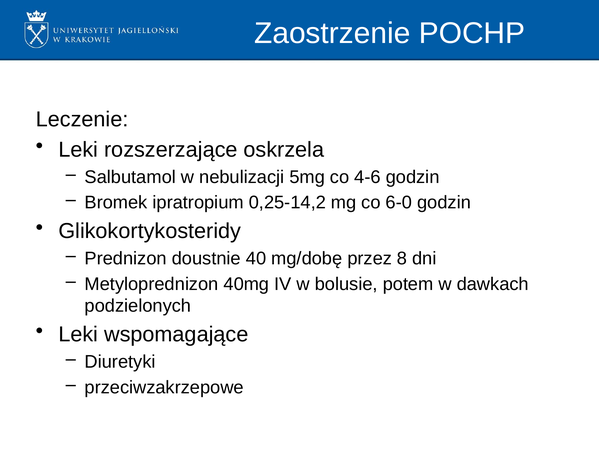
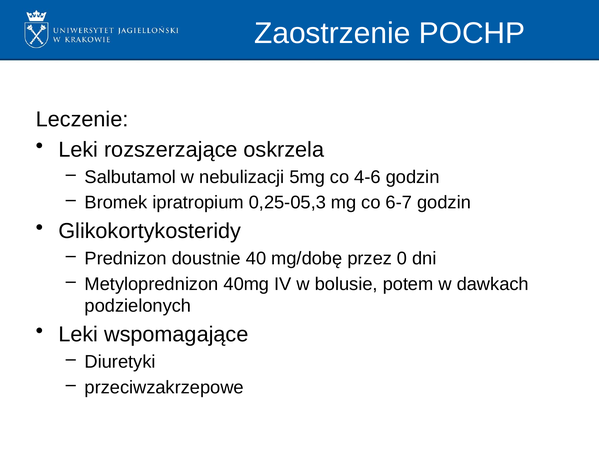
0,25-14,2: 0,25-14,2 -> 0,25-05,3
6-0: 6-0 -> 6-7
8: 8 -> 0
